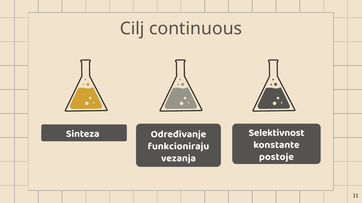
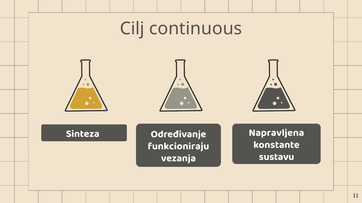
Selektivnost: Selektivnost -> Napravljena
postoje: postoje -> sustavu
